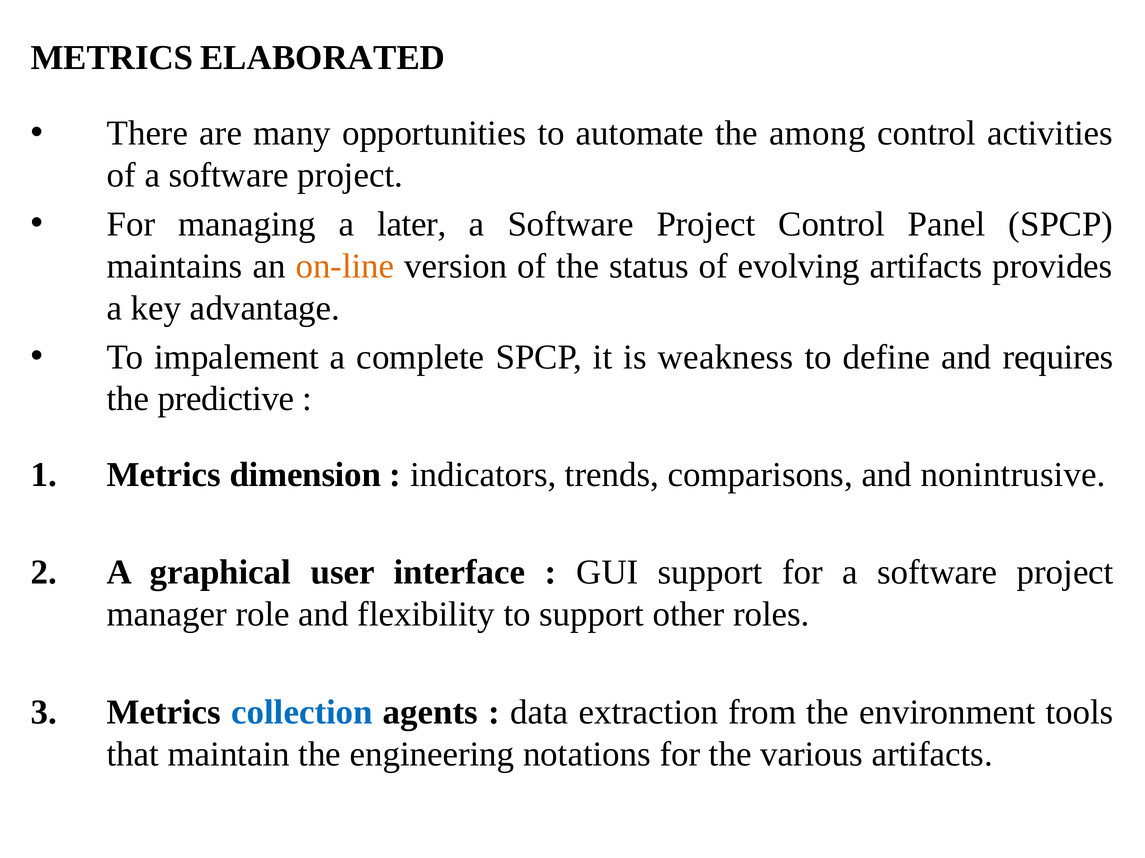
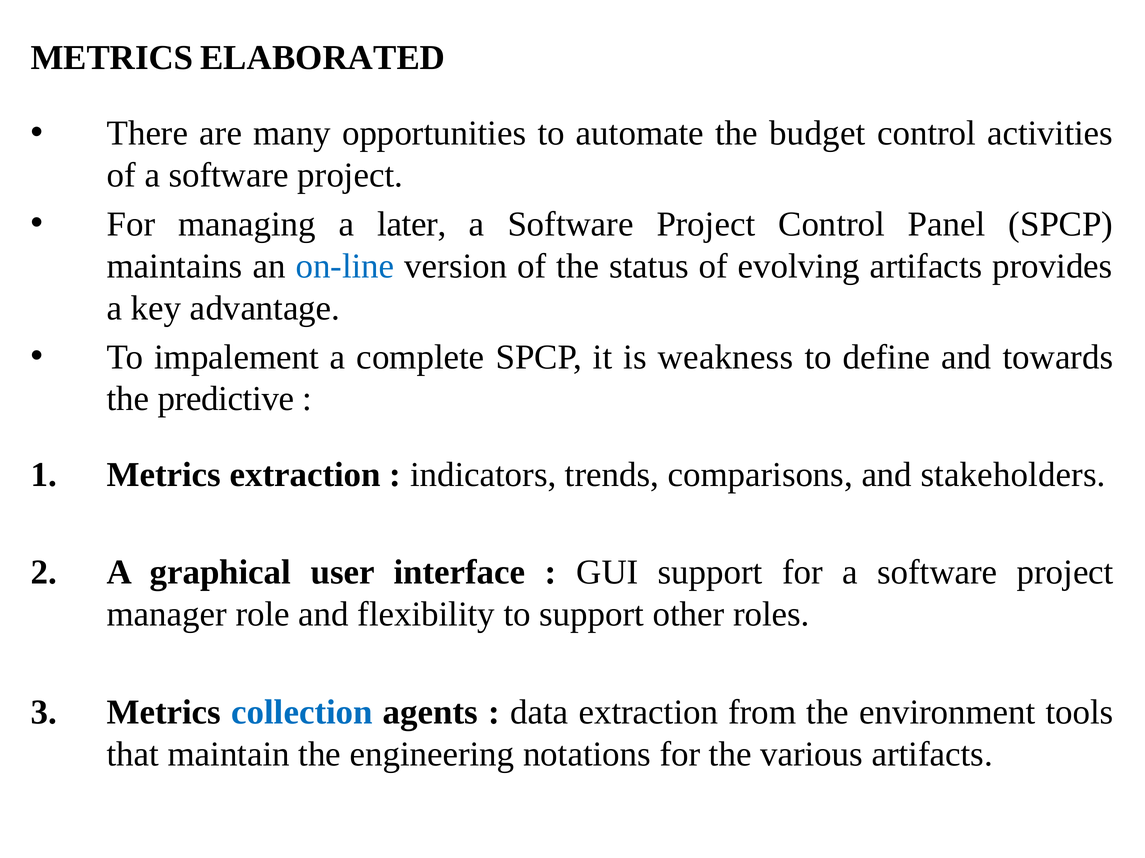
among: among -> budget
on-line colour: orange -> blue
requires: requires -> towards
Metrics dimension: dimension -> extraction
nonintrusive: nonintrusive -> stakeholders
